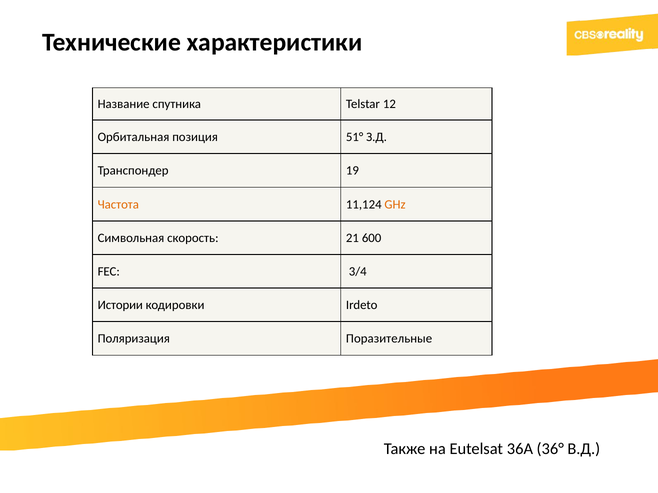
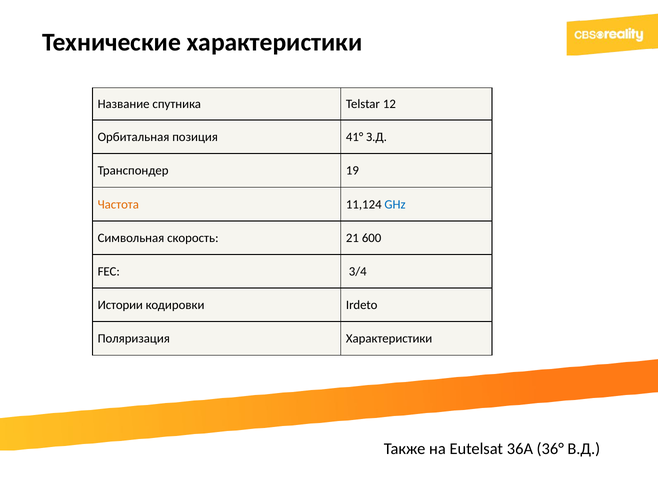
51°: 51° -> 41°
GHz colour: orange -> blue
Поляризация Поразительные: Поразительные -> Характеристики
